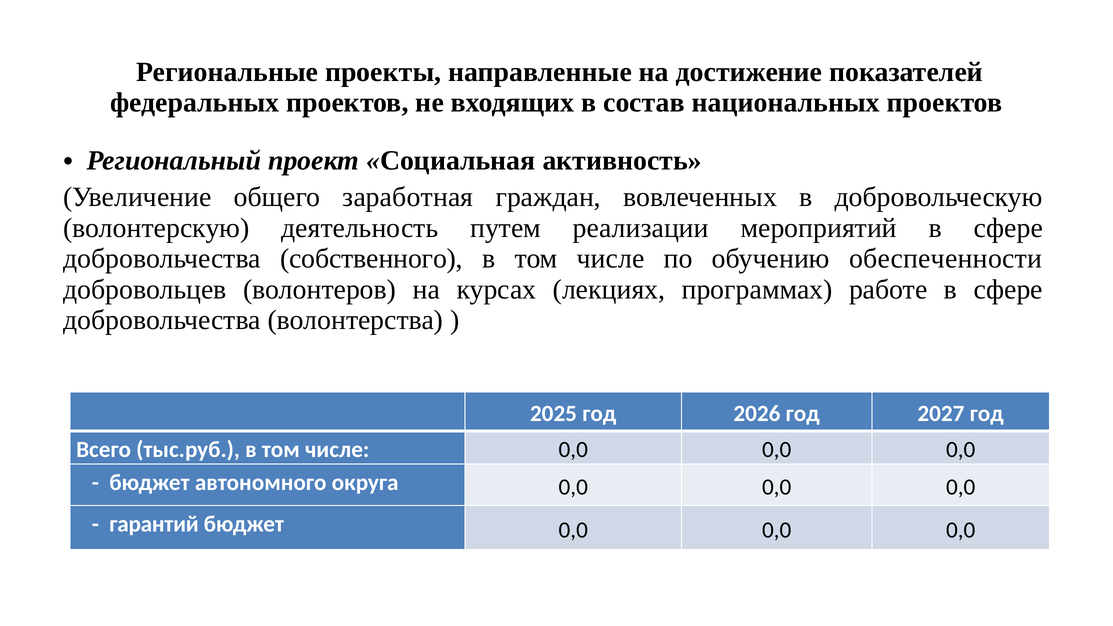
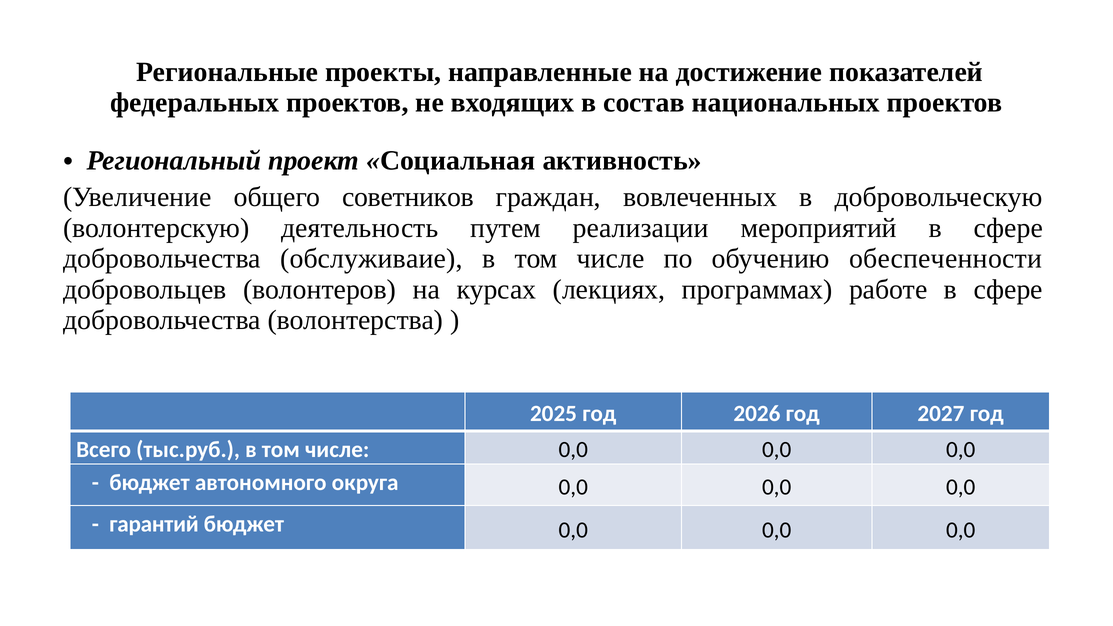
заработная: заработная -> советников
собственного: собственного -> обслуживаие
